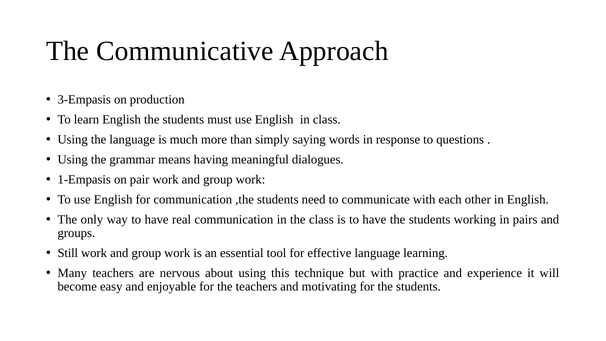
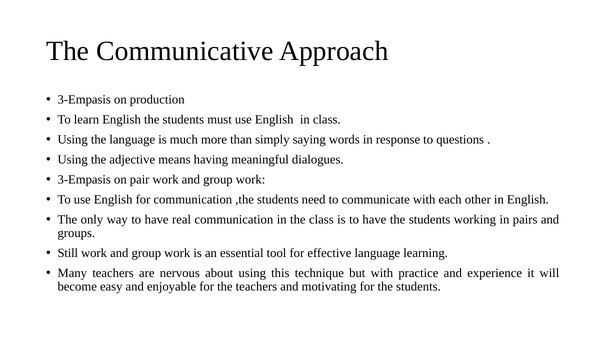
grammar: grammar -> adjective
1-Empasis at (84, 180): 1-Empasis -> 3-Empasis
